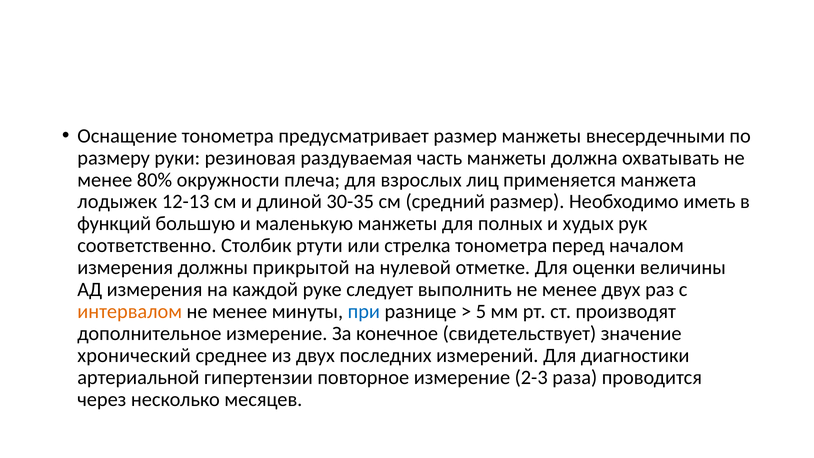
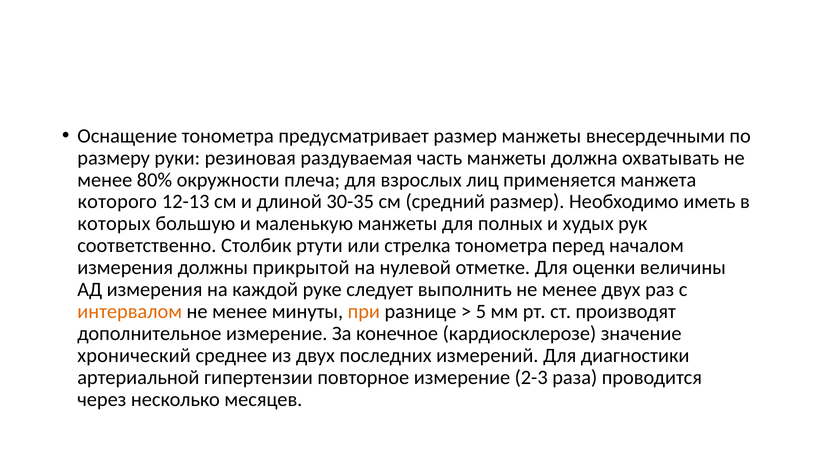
лодыжек: лодыжек -> которого
функций: функций -> которых
при colour: blue -> orange
свидетельствует: свидетельствует -> кардиосклерозе
